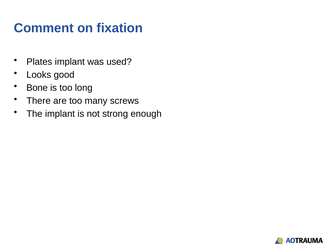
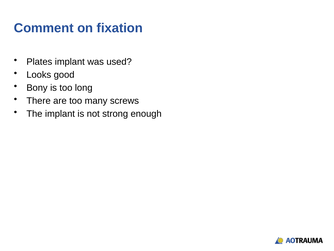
Bone: Bone -> Bony
